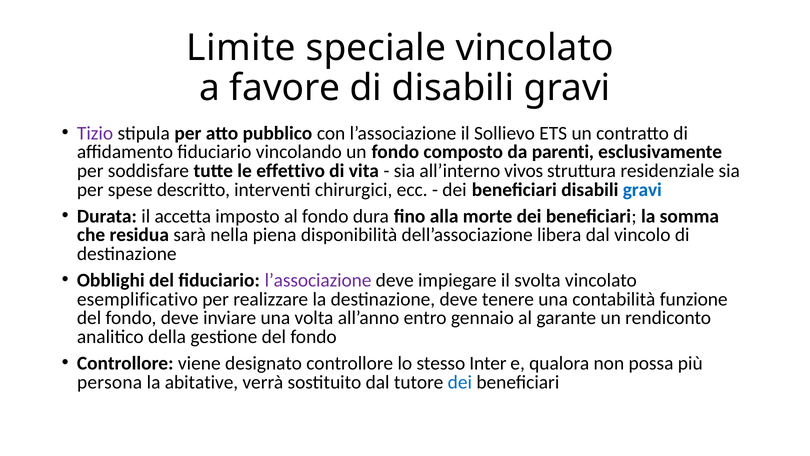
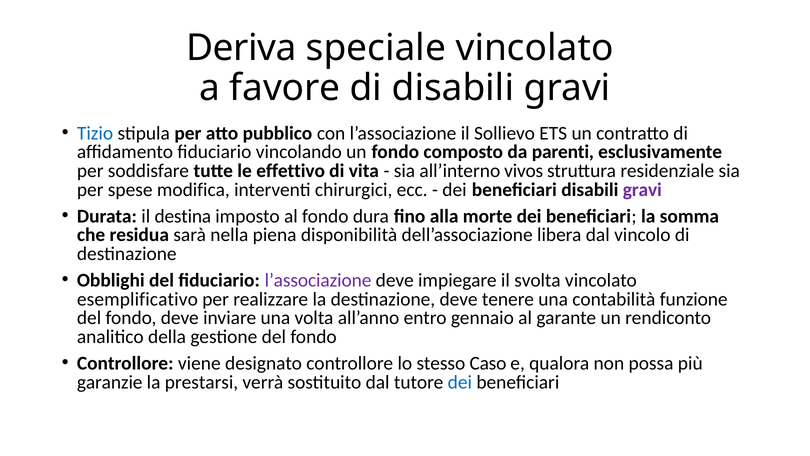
Limite: Limite -> Deriva
Tizio colour: purple -> blue
descritto: descritto -> modifica
gravi at (642, 190) colour: blue -> purple
accetta: accetta -> destina
Inter: Inter -> Caso
persona: persona -> garanzie
abitative: abitative -> prestarsi
